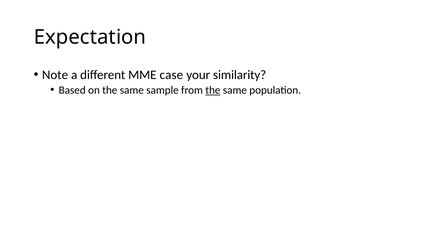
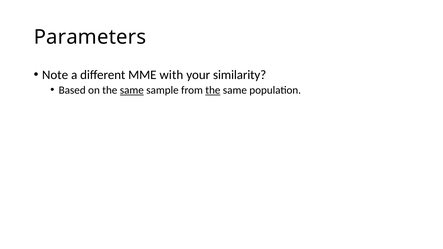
Expectation: Expectation -> Parameters
case: case -> with
same at (132, 90) underline: none -> present
